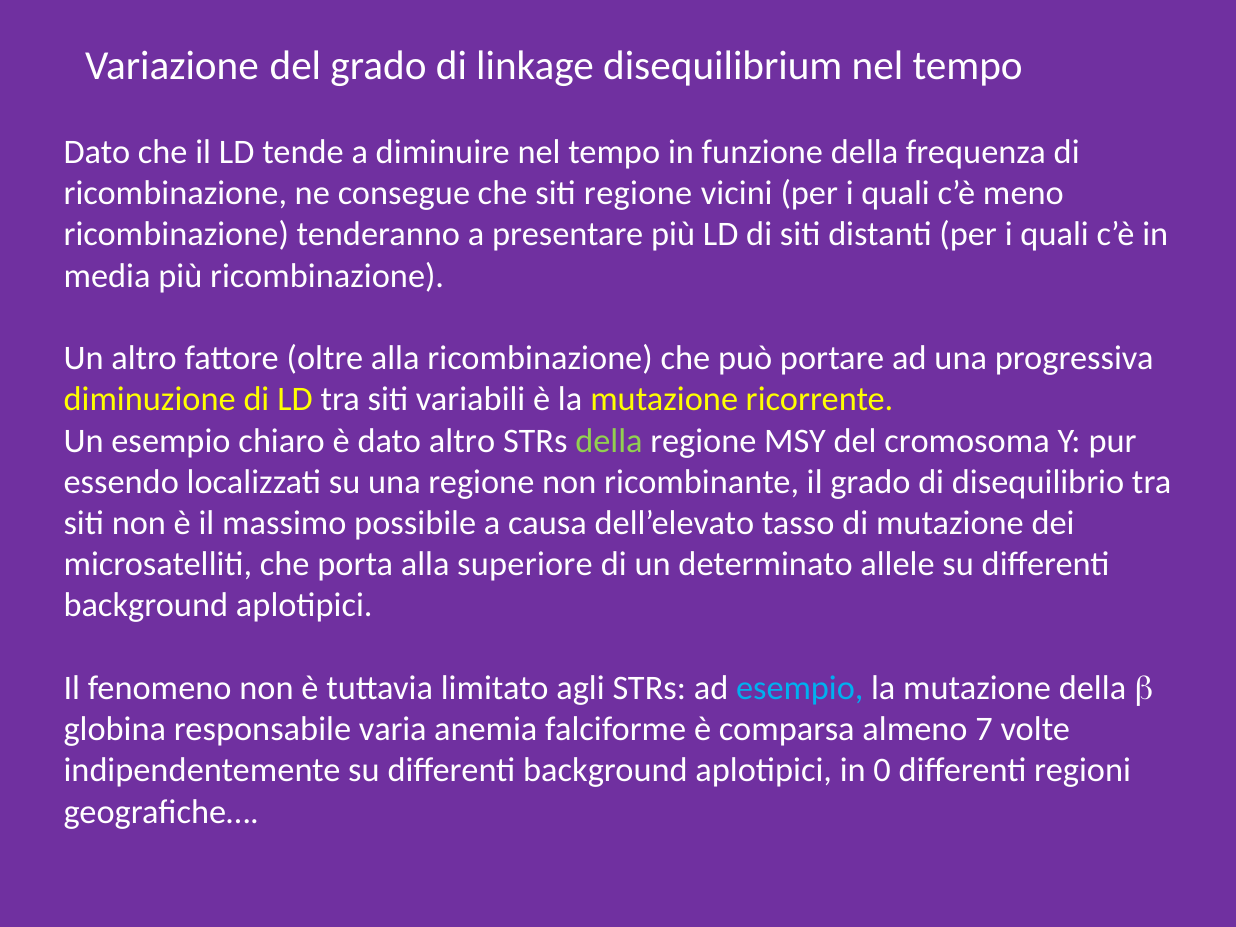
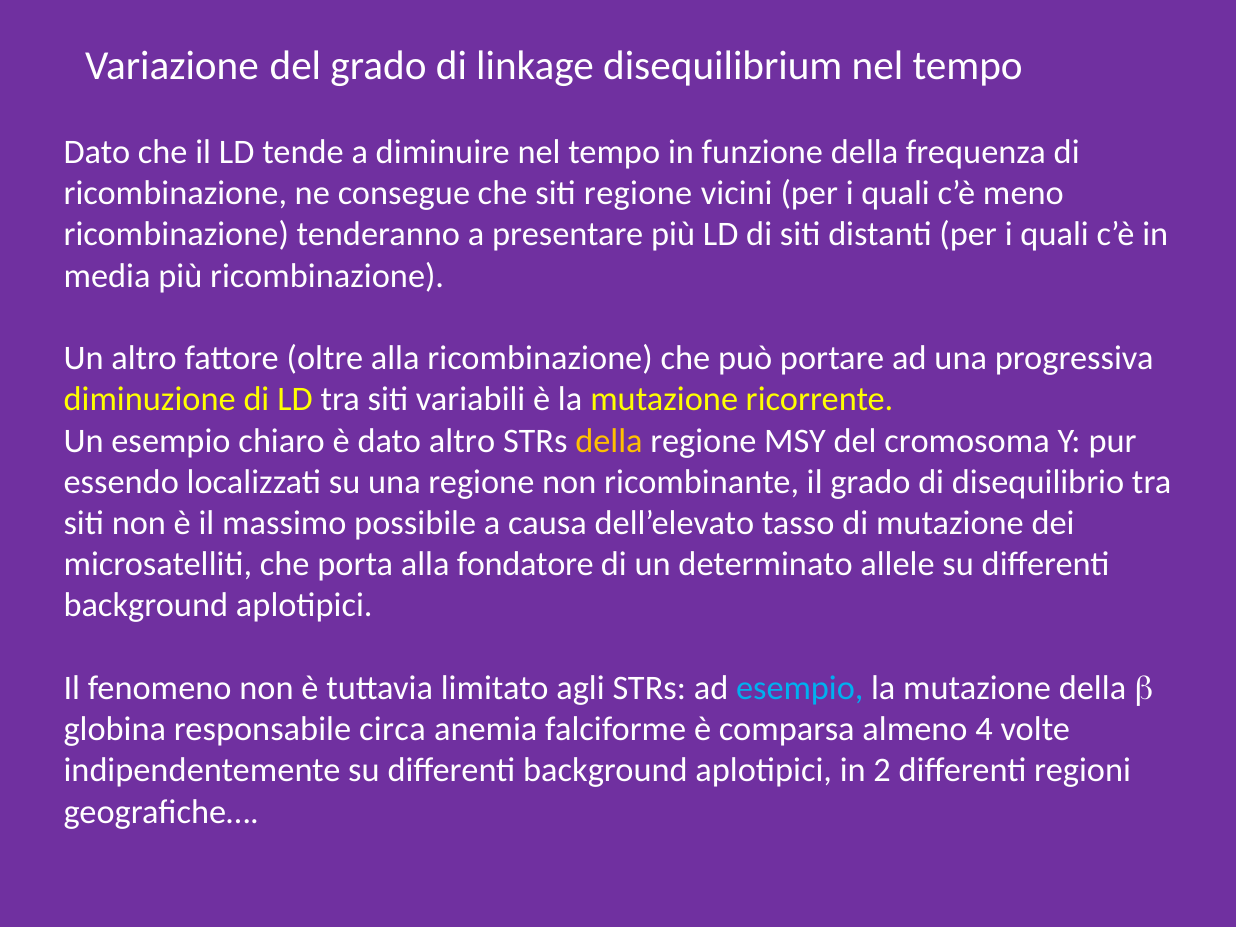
della at (609, 441) colour: light green -> yellow
superiore: superiore -> fondatore
varia: varia -> circa
7: 7 -> 4
0: 0 -> 2
